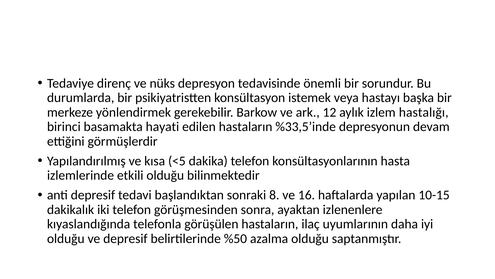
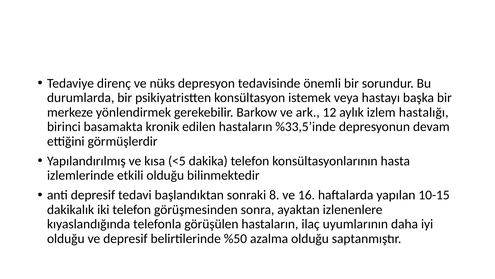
hayati: hayati -> kronik
